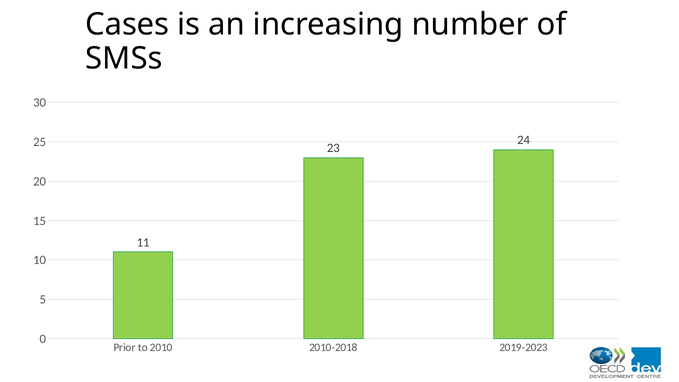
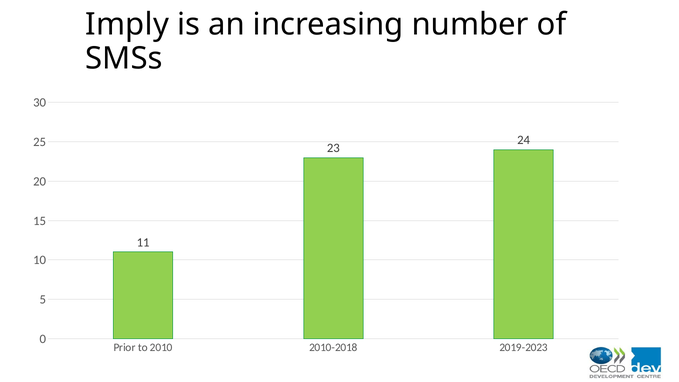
Cases: Cases -> Imply
